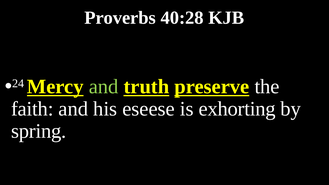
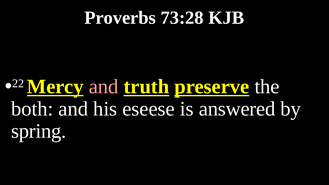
40:28: 40:28 -> 73:28
24: 24 -> 22
and at (104, 87) colour: light green -> pink
faith: faith -> both
exhorting: exhorting -> answered
